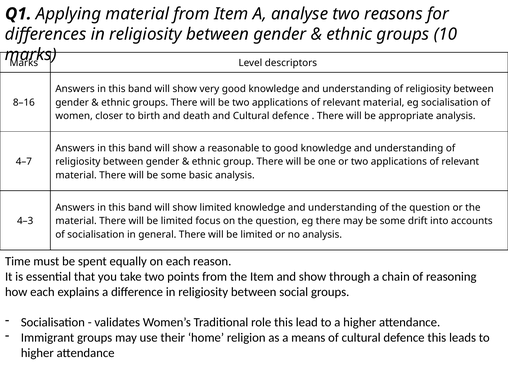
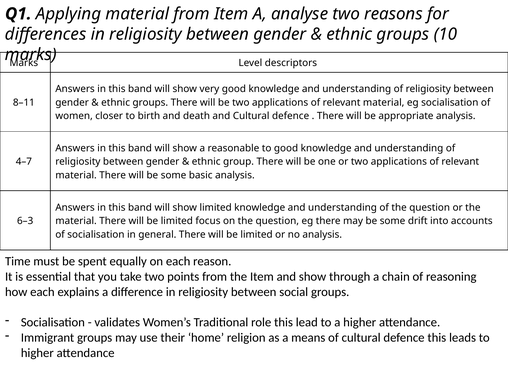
8–16: 8–16 -> 8–11
4–3: 4–3 -> 6–3
